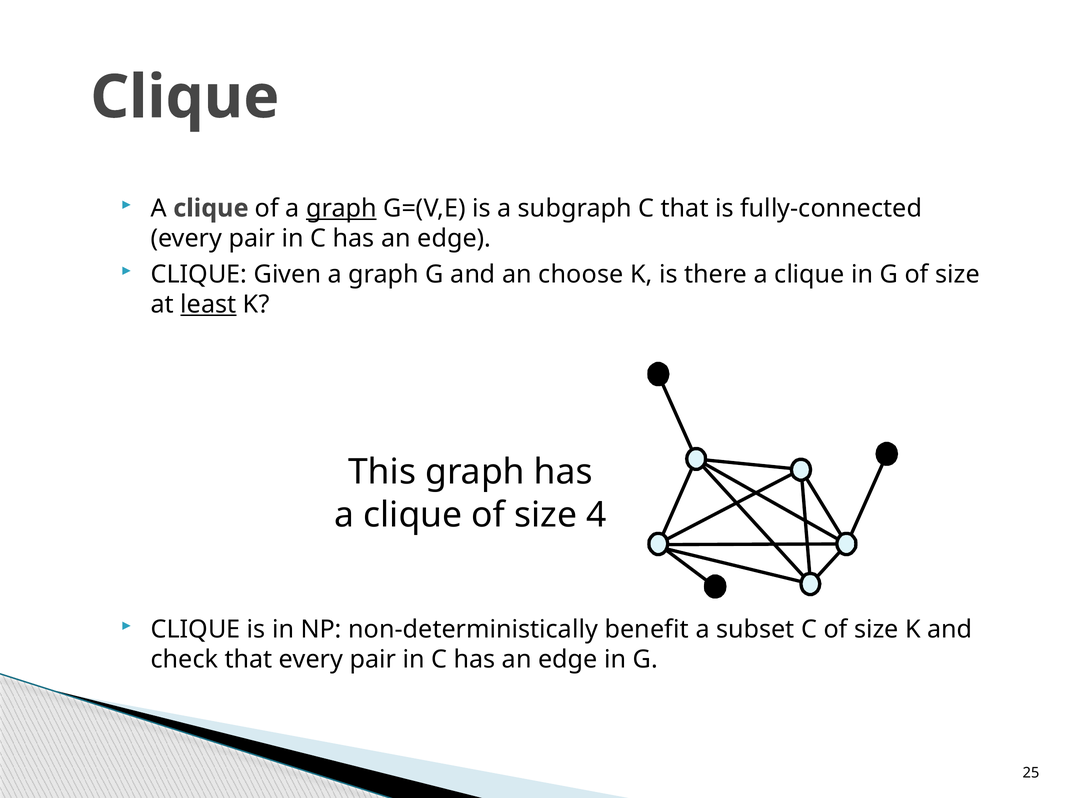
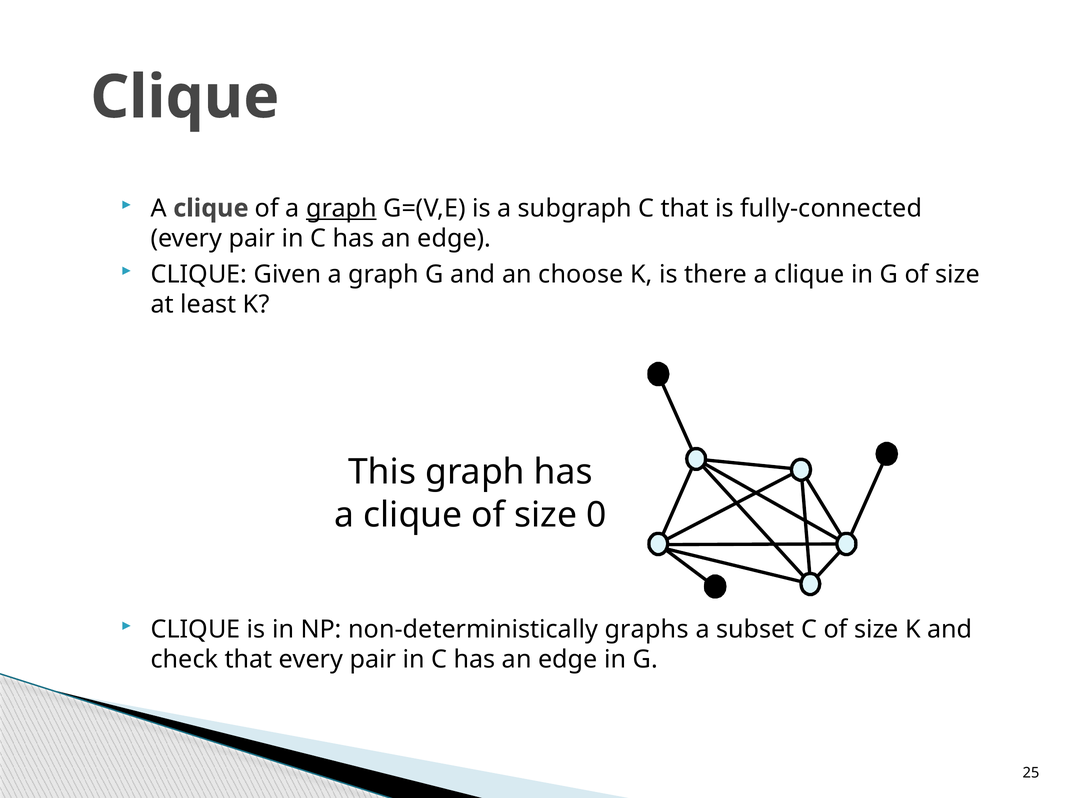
least underline: present -> none
4: 4 -> 0
benefit: benefit -> graphs
